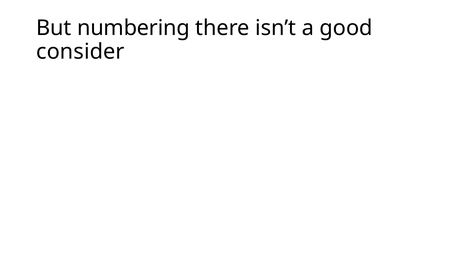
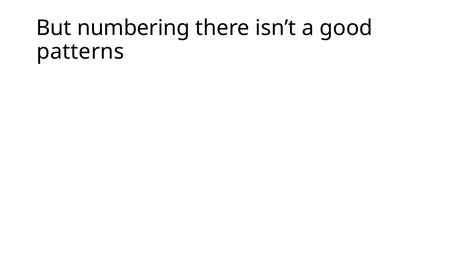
consider: consider -> patterns
